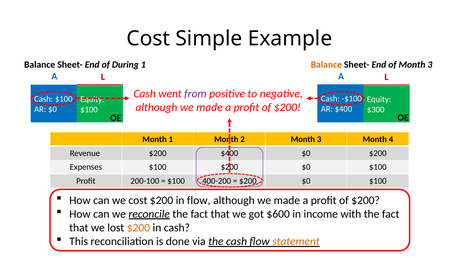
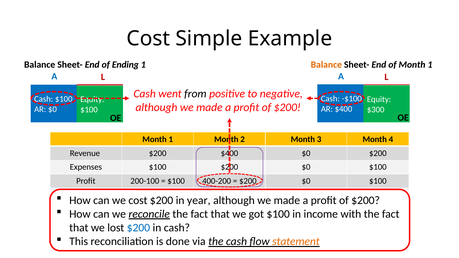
of Month 3: 3 -> 1
During: During -> Ending
from colour: purple -> black
in flow: flow -> year
got $600: $600 -> $100
$200 at (138, 228) colour: orange -> blue
